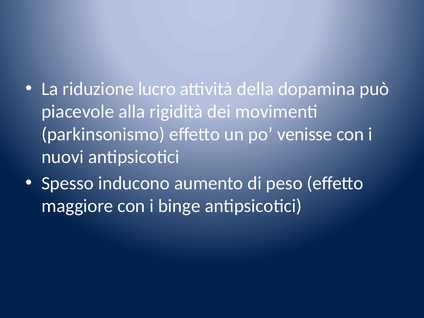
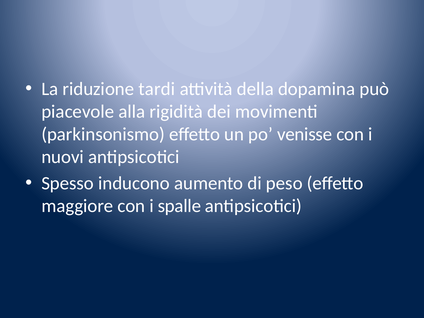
lucro: lucro -> tardi
binge: binge -> spalle
